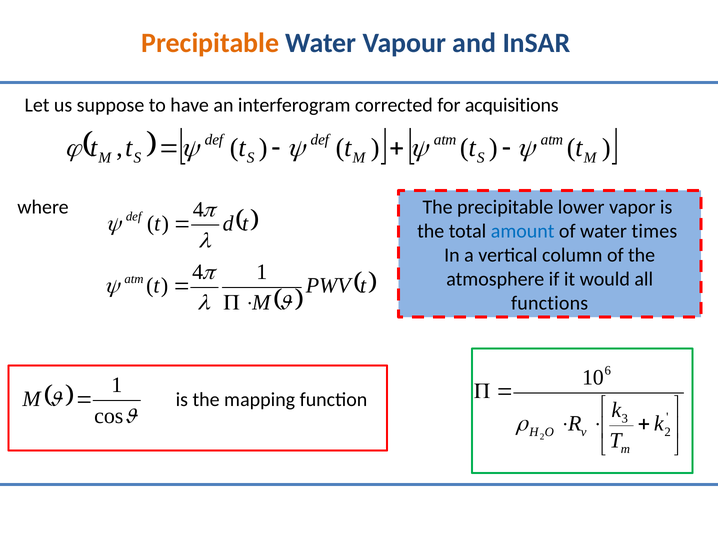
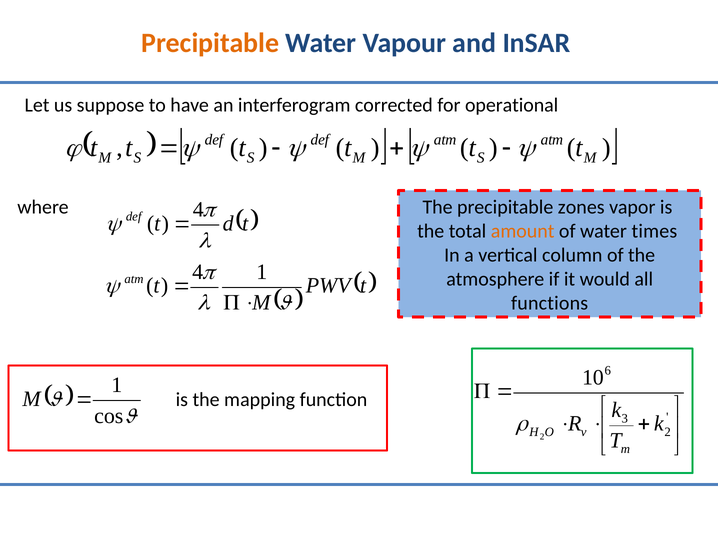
acquisitions: acquisitions -> operational
lower: lower -> zones
amount colour: blue -> orange
